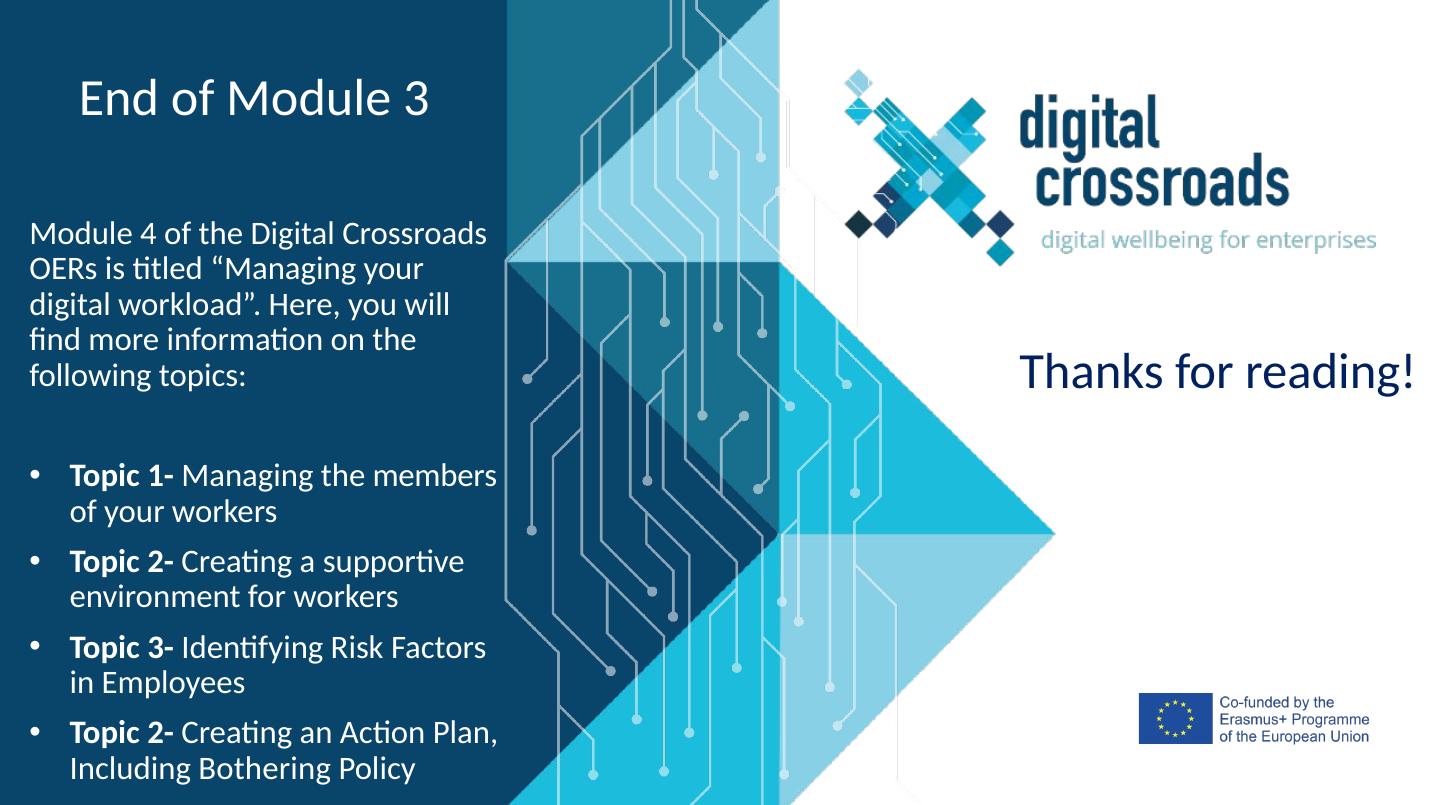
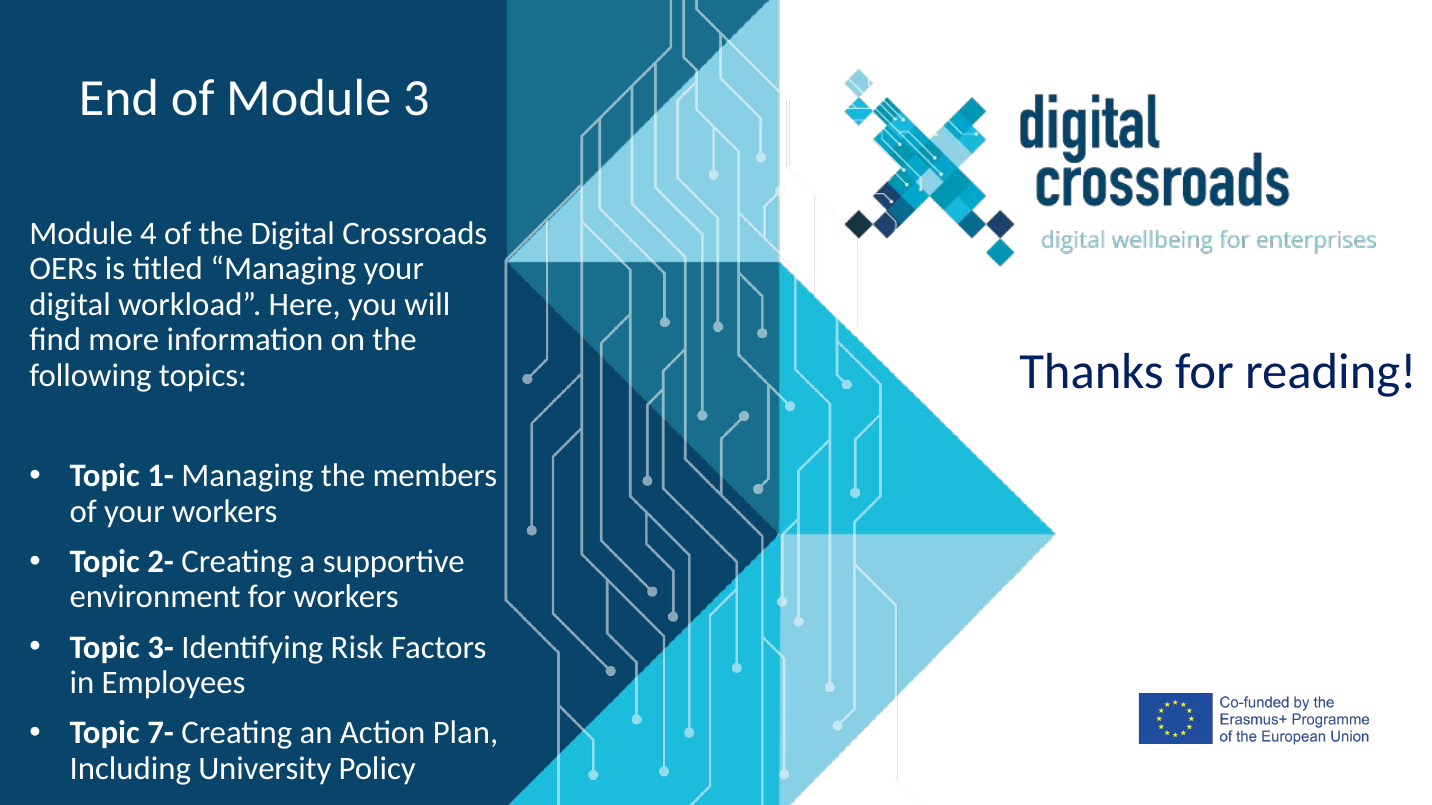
2- at (161, 734): 2- -> 7-
Bothering: Bothering -> University
